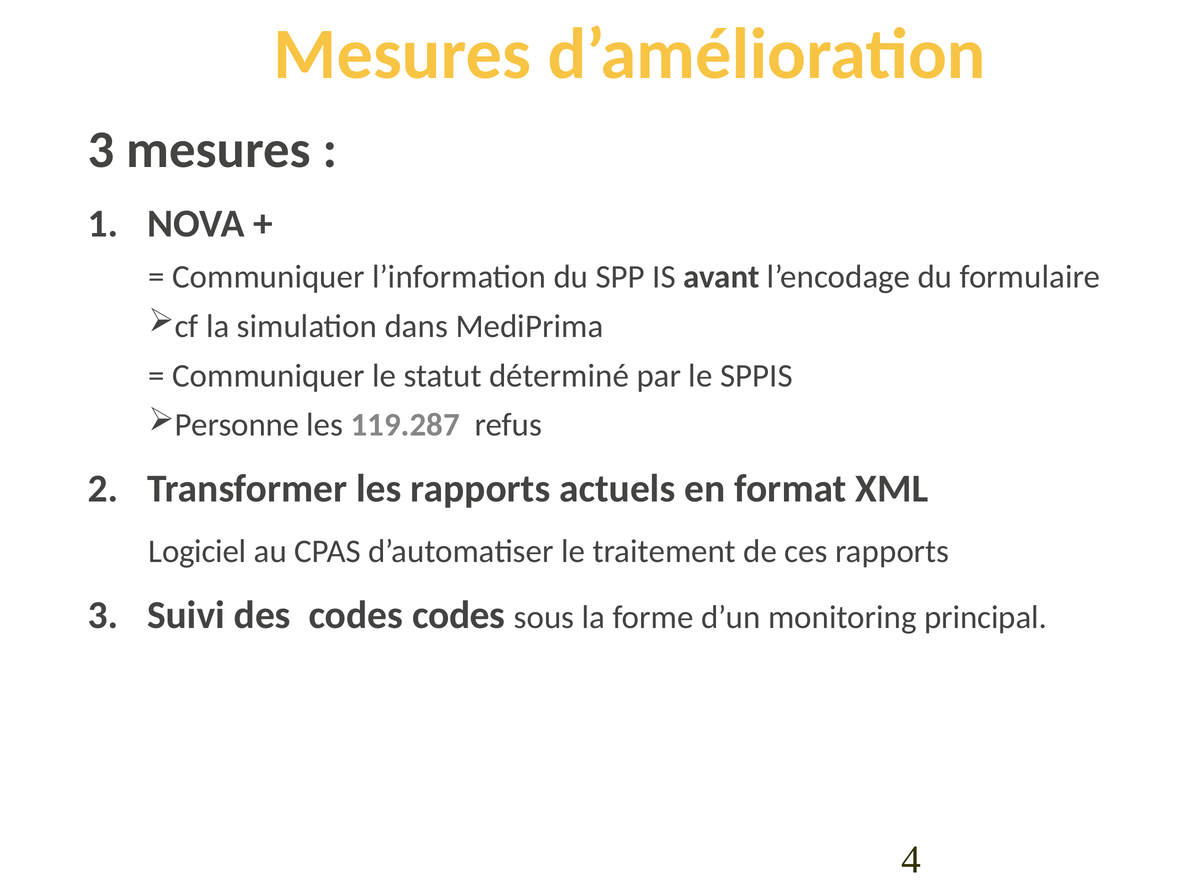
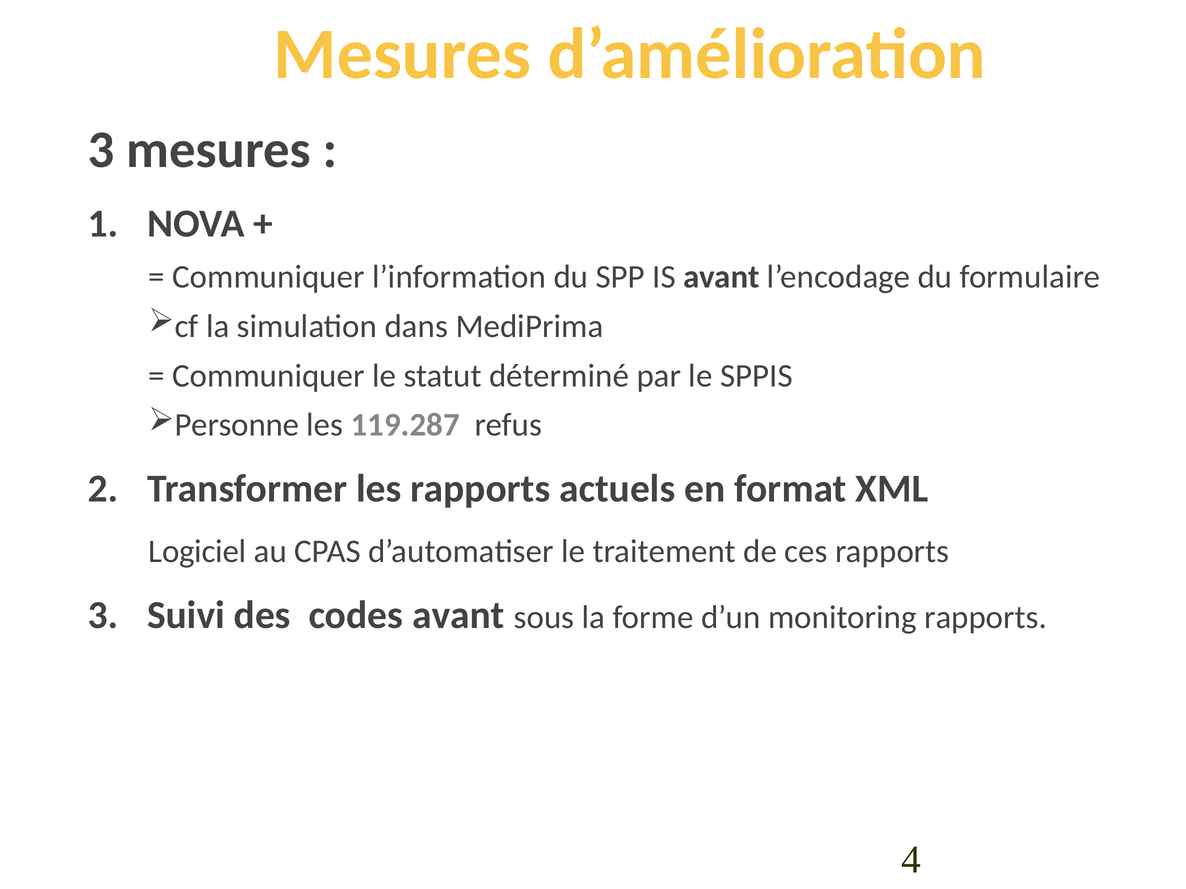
codes codes: codes -> avant
monitoring principal: principal -> rapports
